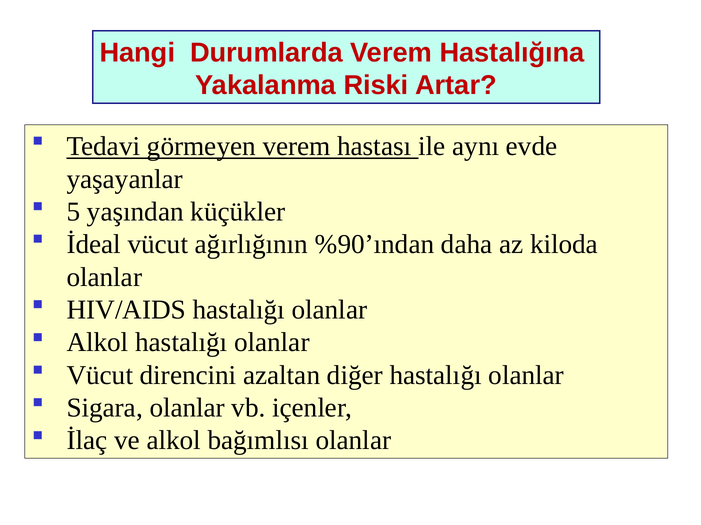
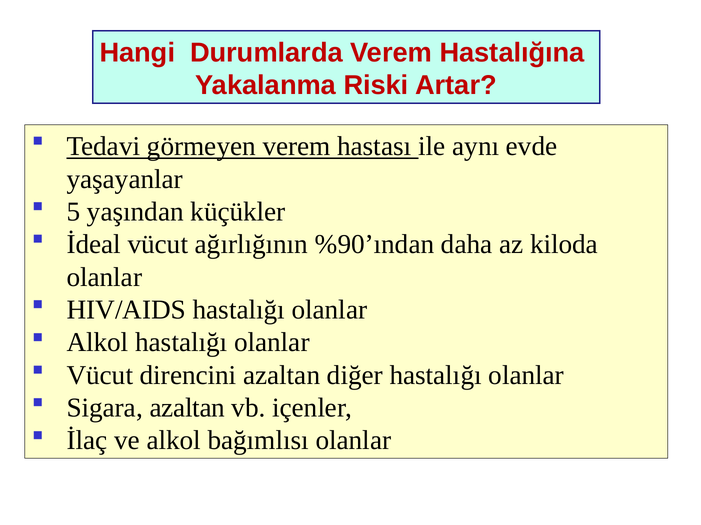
Sigara olanlar: olanlar -> azaltan
